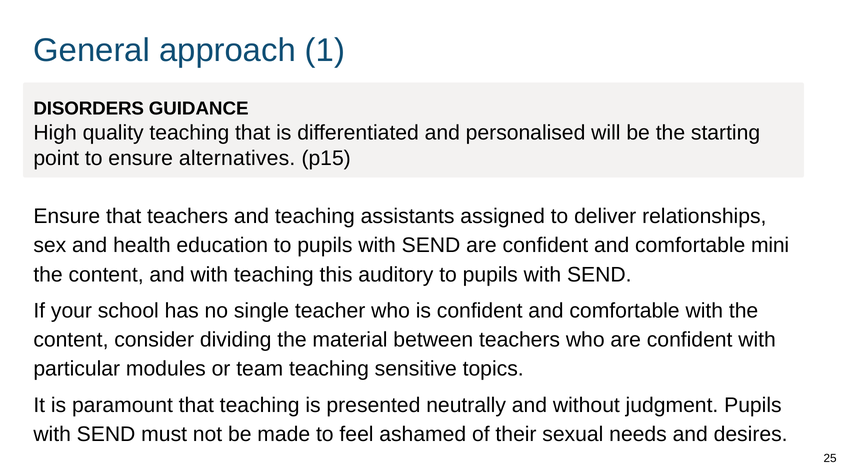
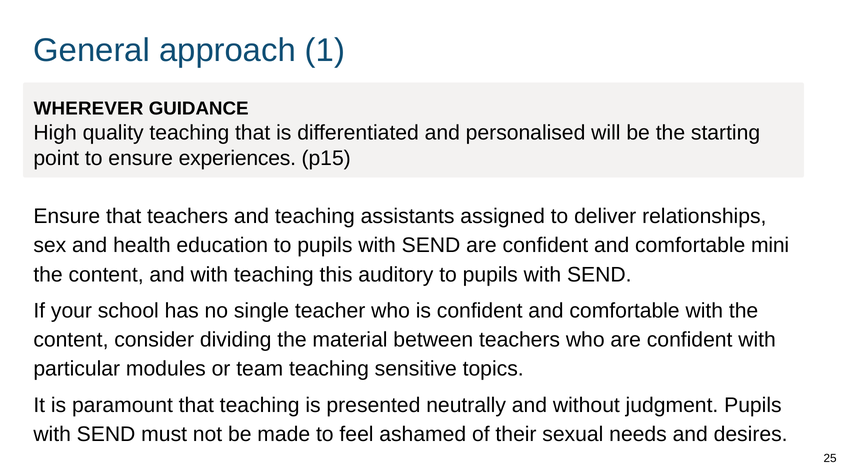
DISORDERS: DISORDERS -> WHEREVER
alternatives: alternatives -> experiences
